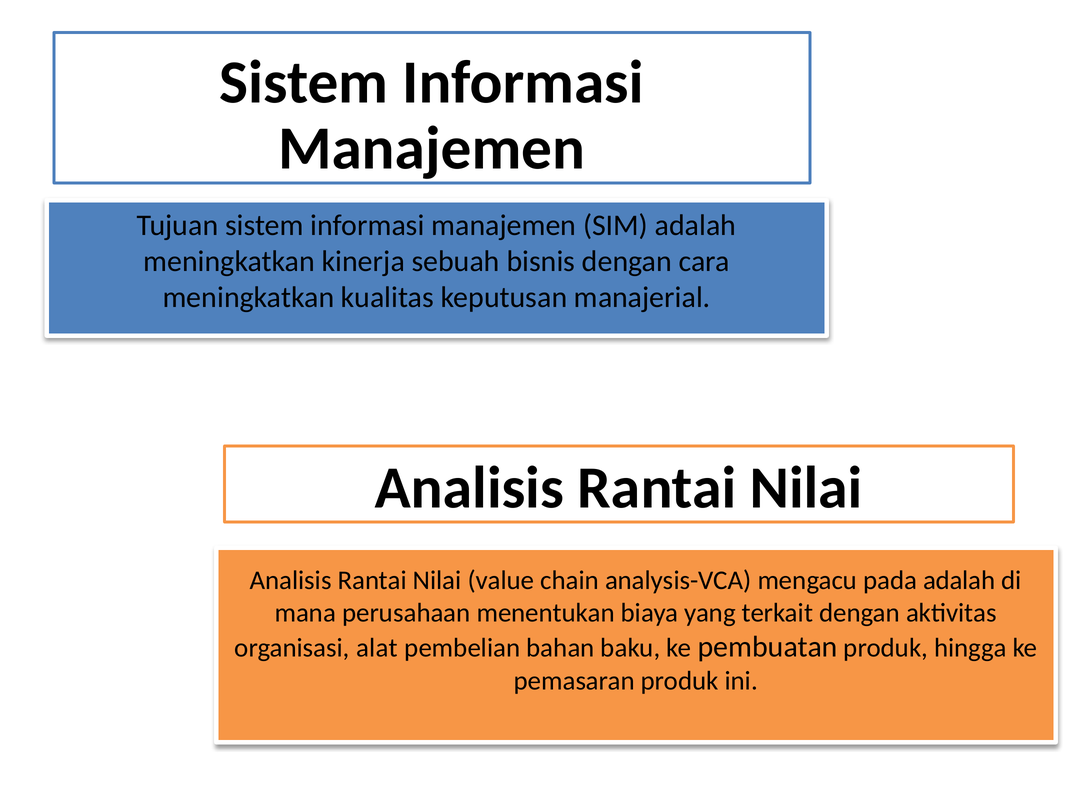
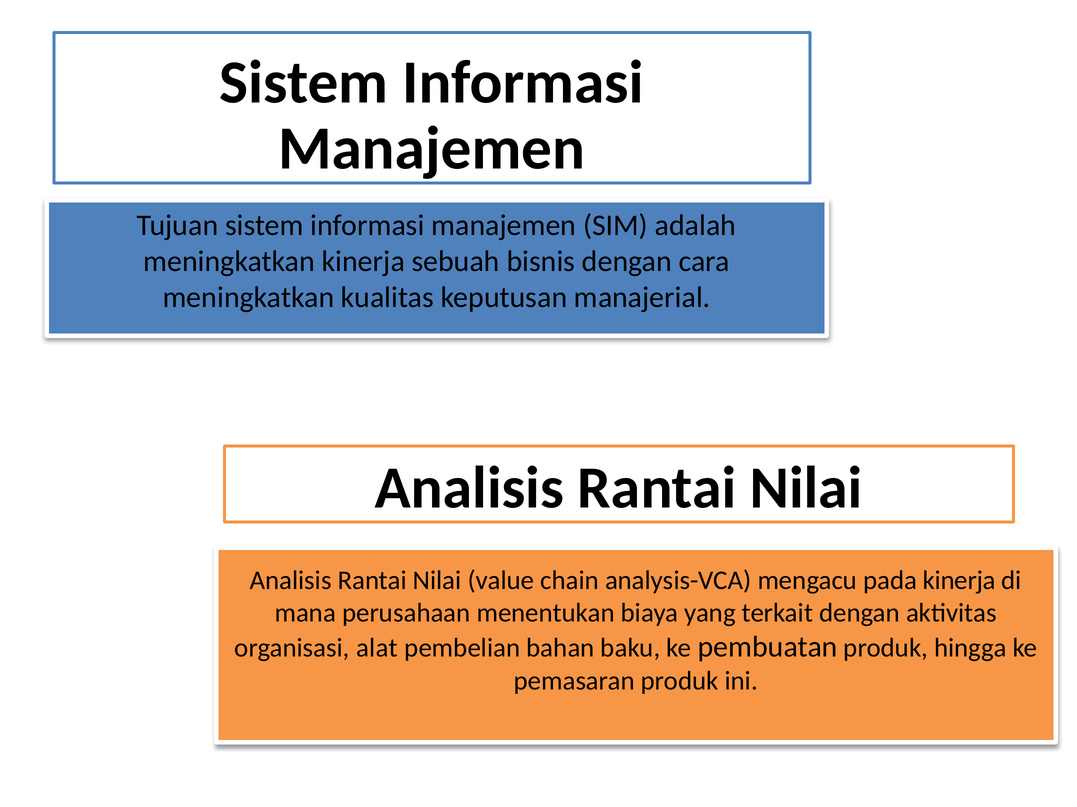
pada adalah: adalah -> kinerja
